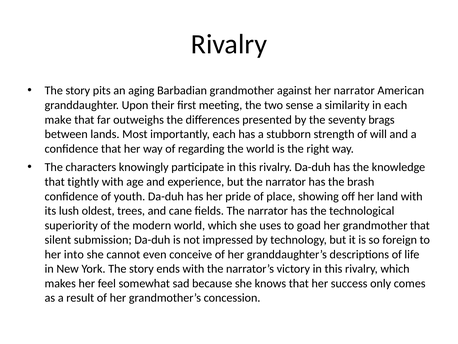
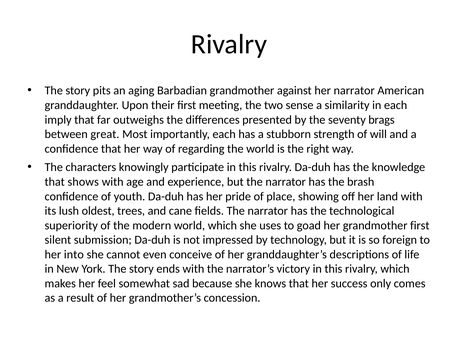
make: make -> imply
lands: lands -> great
tightly: tightly -> shows
grandmother that: that -> first
